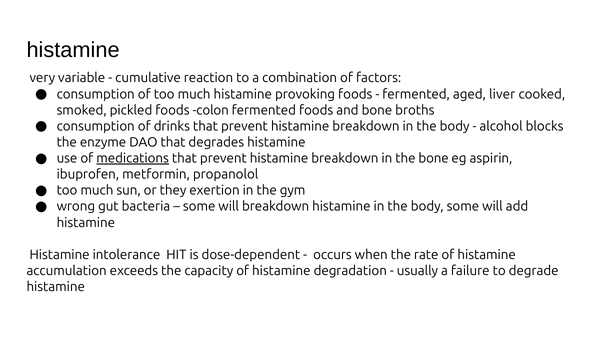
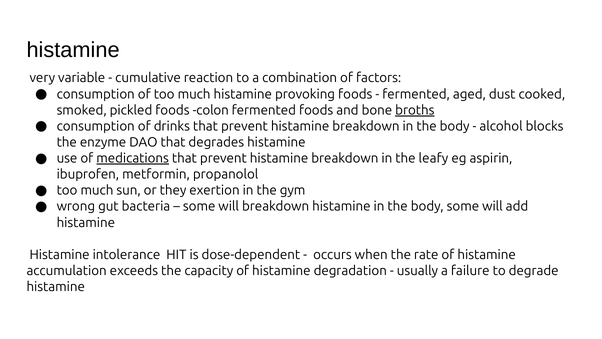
liver: liver -> dust
broths underline: none -> present
the bone: bone -> leafy
